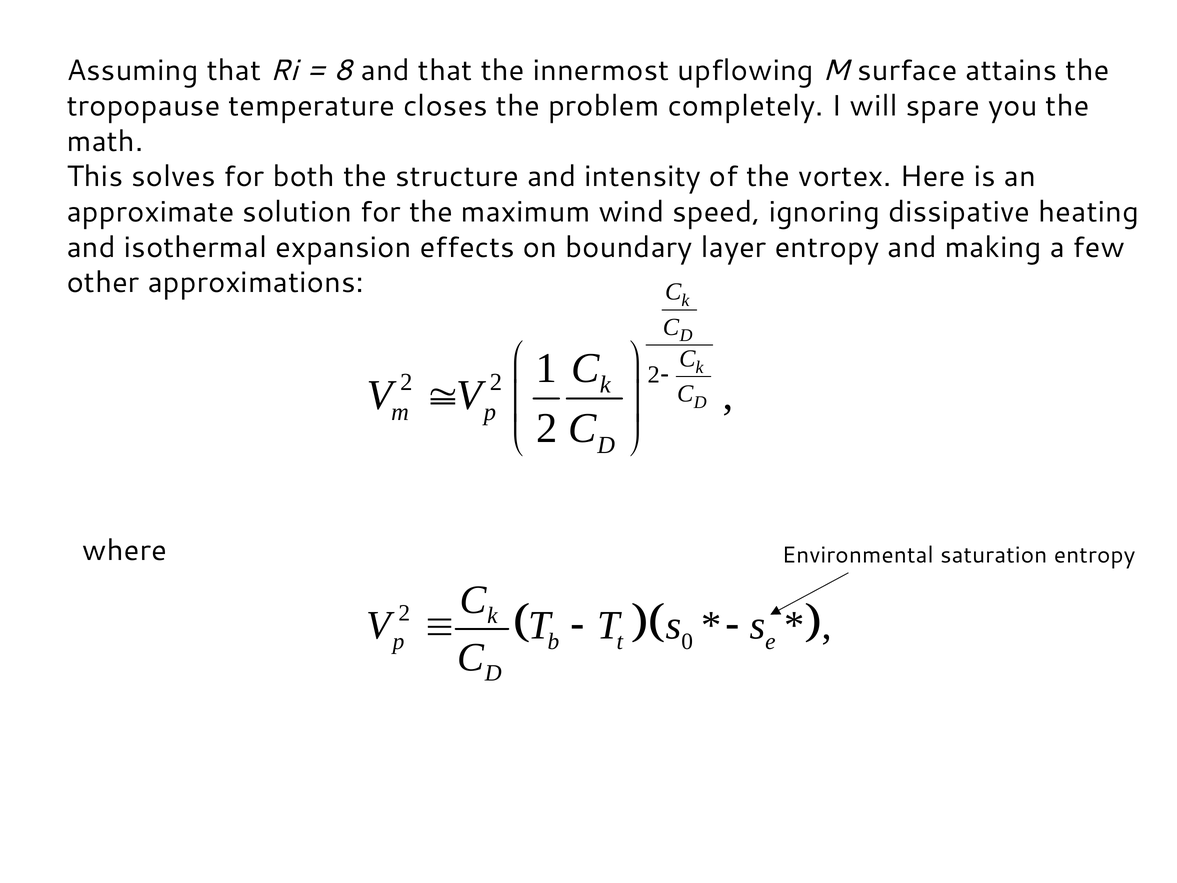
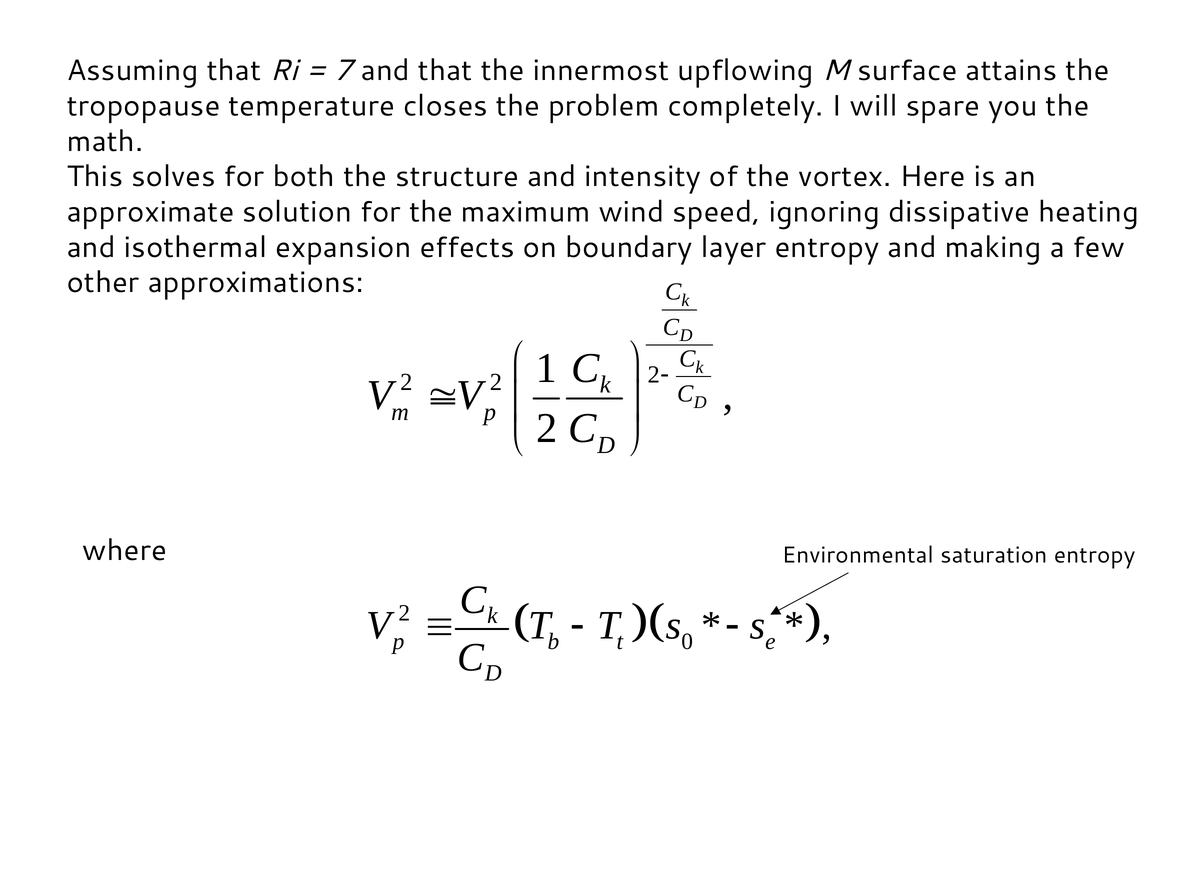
8: 8 -> 7
